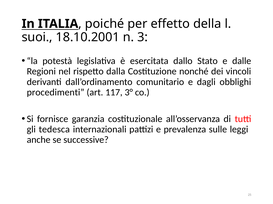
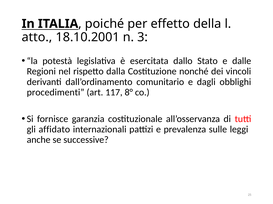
suoi: suoi -> atto
3°: 3° -> 8°
tedesca: tedesca -> affidato
